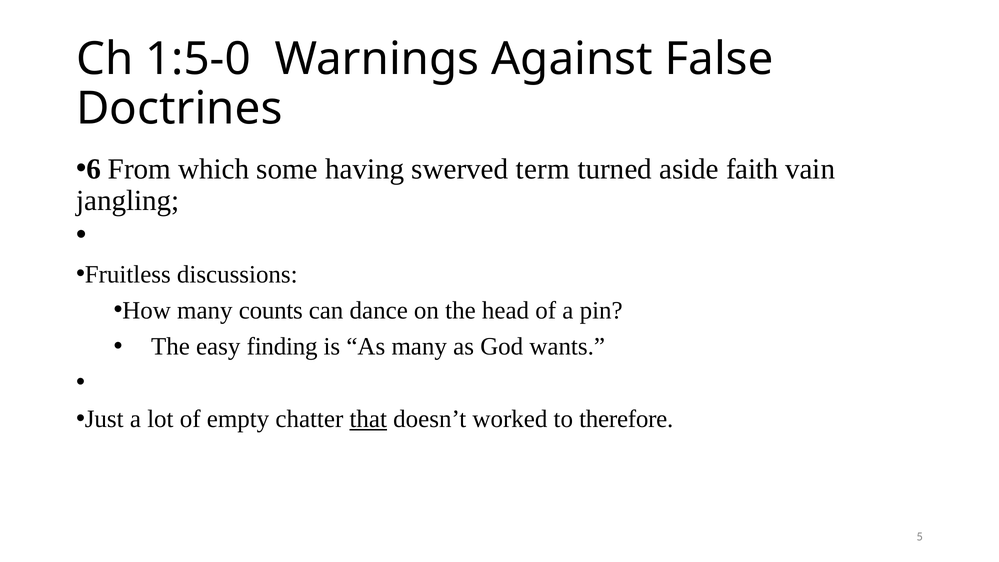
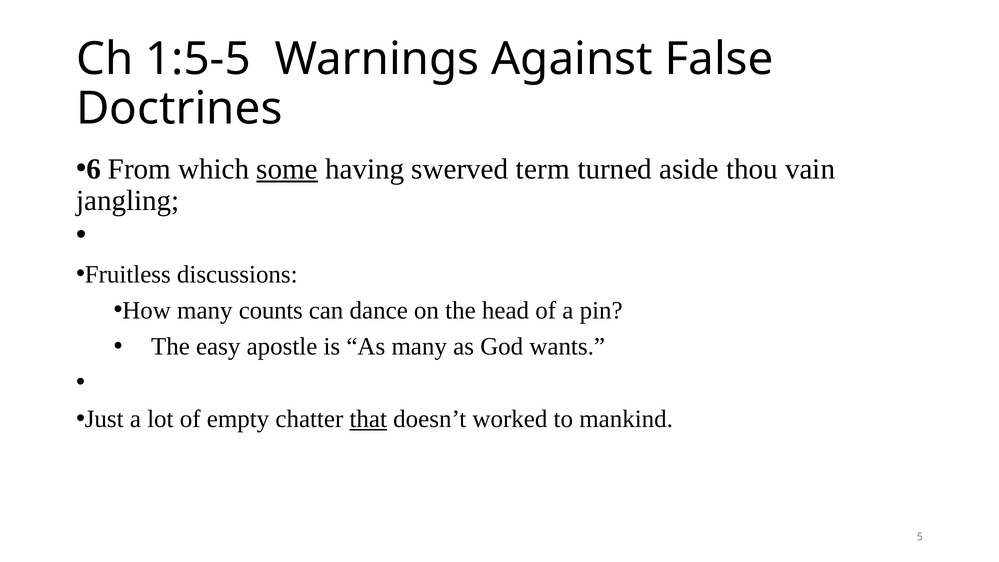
1:5-0: 1:5-0 -> 1:5-5
some underline: none -> present
faith: faith -> thou
finding: finding -> apostle
therefore: therefore -> mankind
